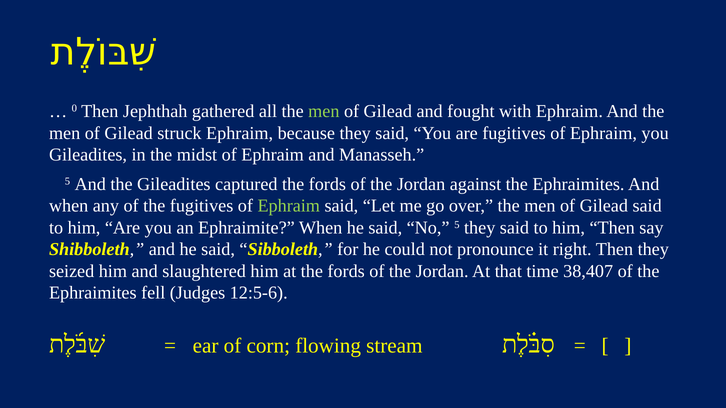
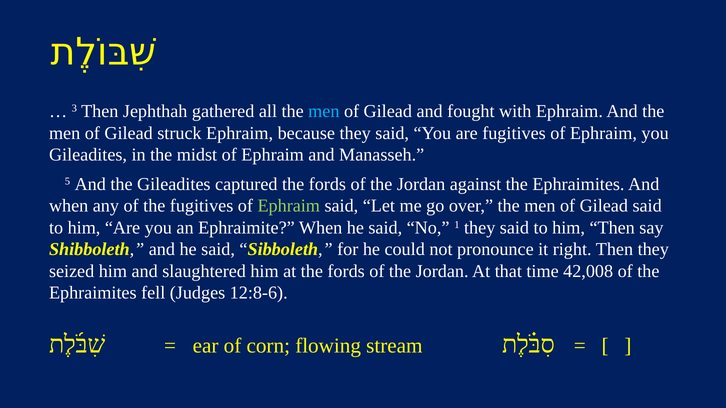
0: 0 -> 3
men at (324, 111) colour: light green -> light blue
No 5: 5 -> 1
38,407: 38,407 -> 42,008
12:5-6: 12:5-6 -> 12:8-6
